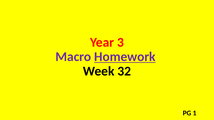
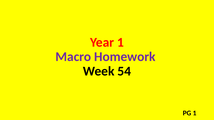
Year 3: 3 -> 1
Homework underline: present -> none
32: 32 -> 54
